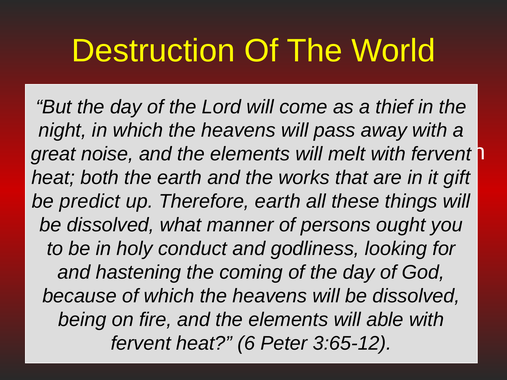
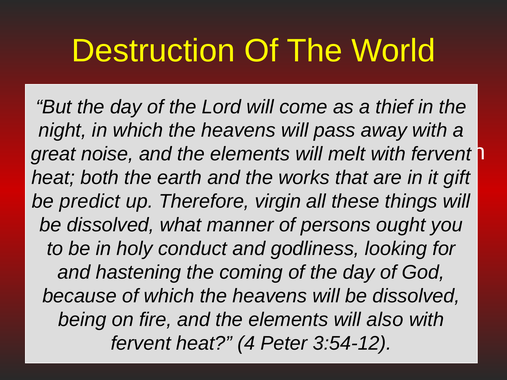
Therefore earth: earth -> virgin
able: able -> also
6: 6 -> 4
3:65-12: 3:65-12 -> 3:54-12
